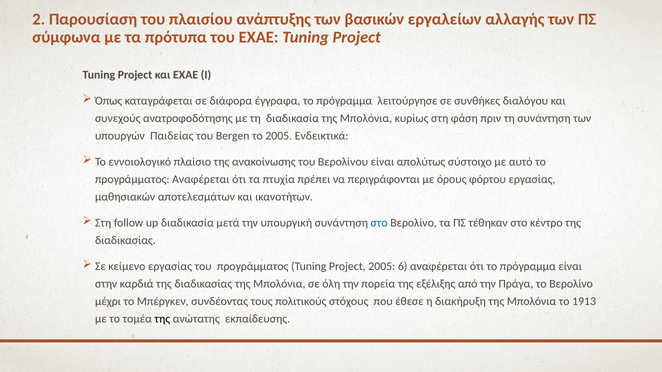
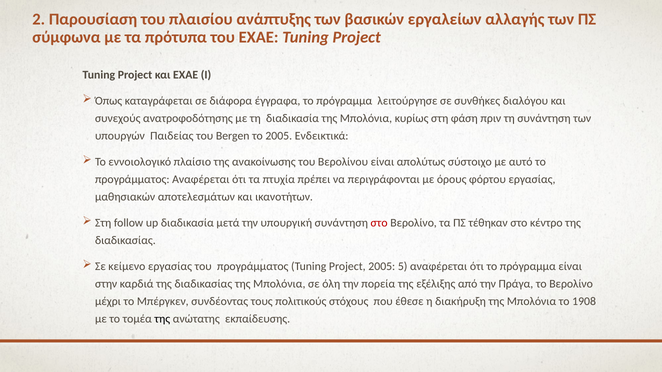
στο at (379, 223) colour: blue -> red
6: 6 -> 5
1913: 1913 -> 1908
